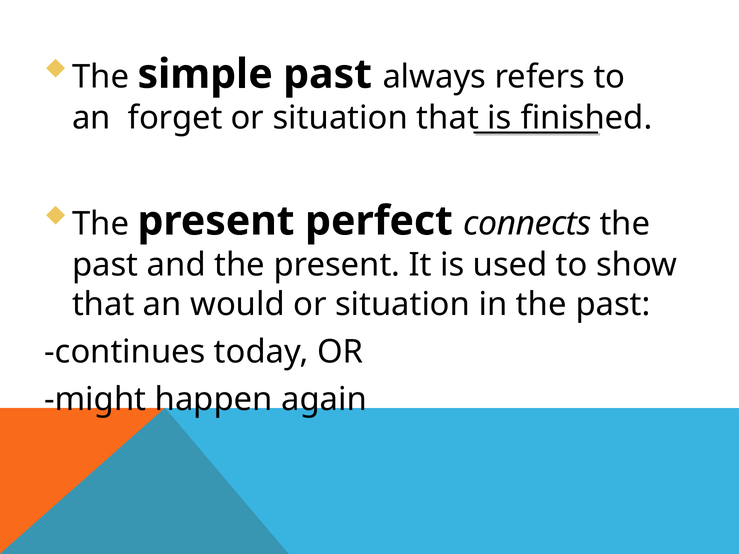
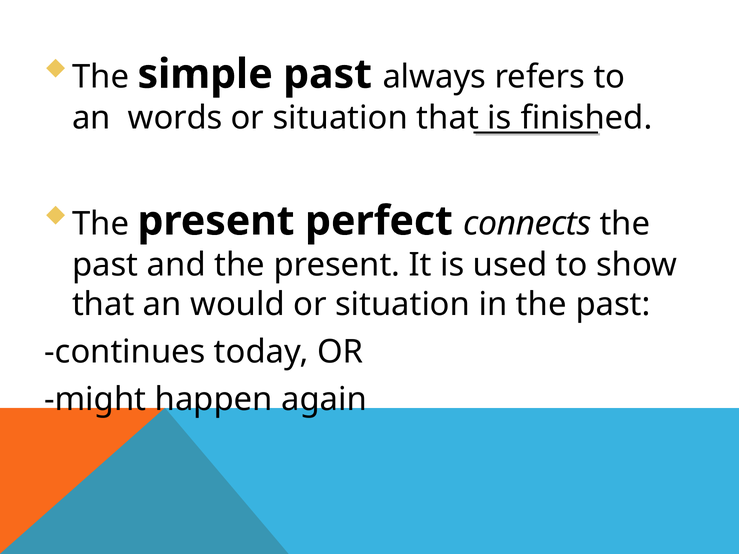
forget: forget -> words
